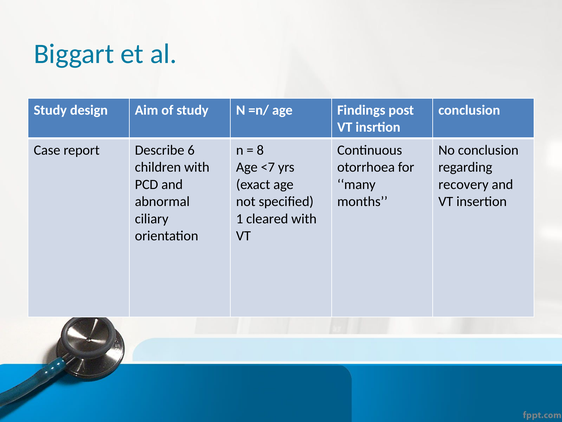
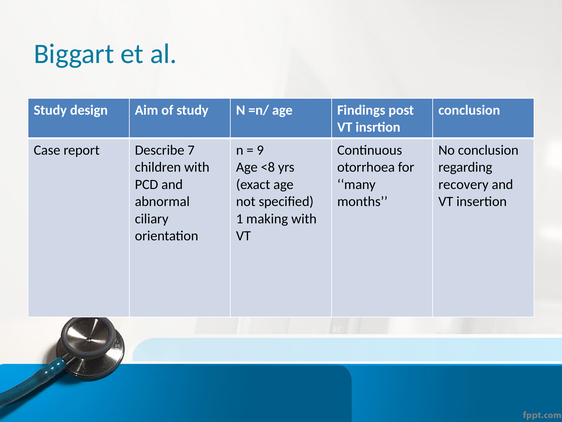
6: 6 -> 7
8: 8 -> 9
<7: <7 -> <8
cleared: cleared -> making
